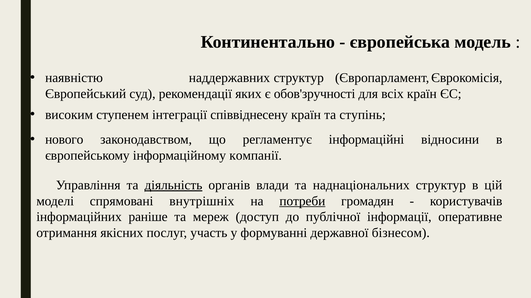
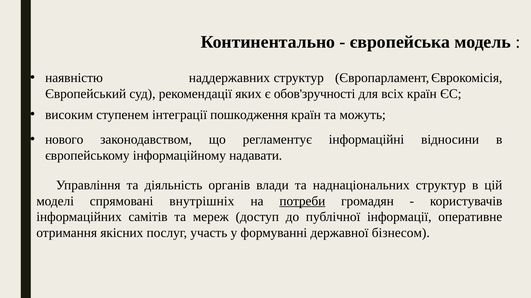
співвіднесену: співвіднесену -> пошкодження
ступінь: ступінь -> можуть
компанії: компанії -> надавати
діяльність underline: present -> none
раніше: раніше -> самітів
